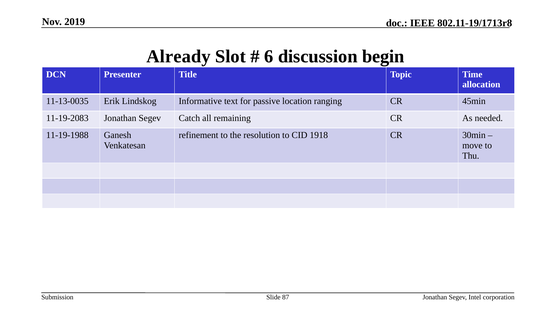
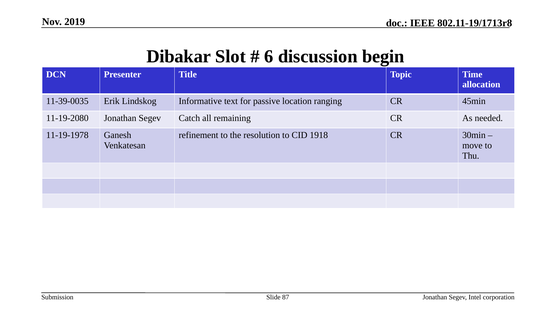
Already: Already -> Dibakar
11-13-0035: 11-13-0035 -> 11-39-0035
11-19-2083: 11-19-2083 -> 11-19-2080
11-19-1988: 11-19-1988 -> 11-19-1978
